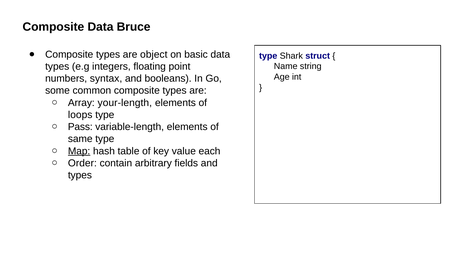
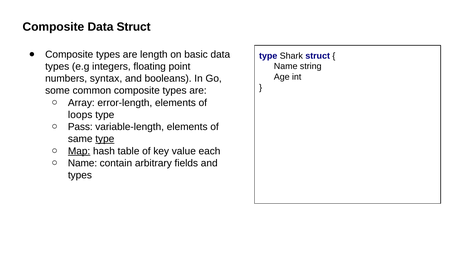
Data Bruce: Bruce -> Struct
object: object -> length
your-length: your-length -> error-length
type at (105, 139) underline: none -> present
Order at (82, 163): Order -> Name
